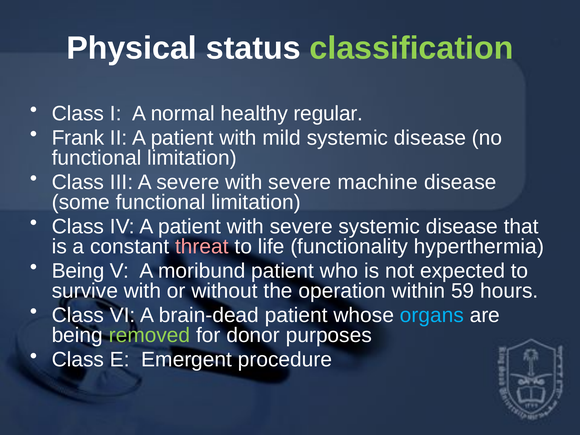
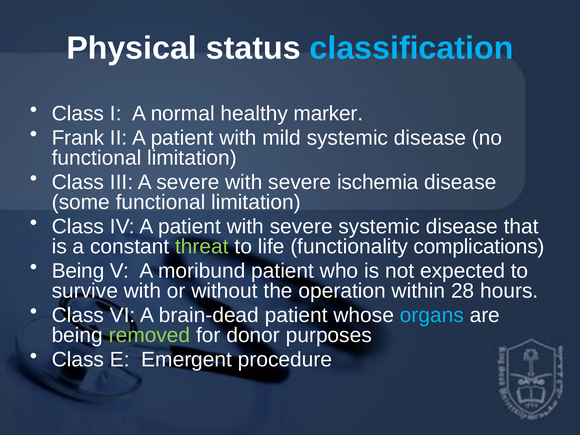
classification colour: light green -> light blue
regular: regular -> marker
machine: machine -> ischemia
threat colour: pink -> light green
hyperthermia: hyperthermia -> complications
59: 59 -> 28
